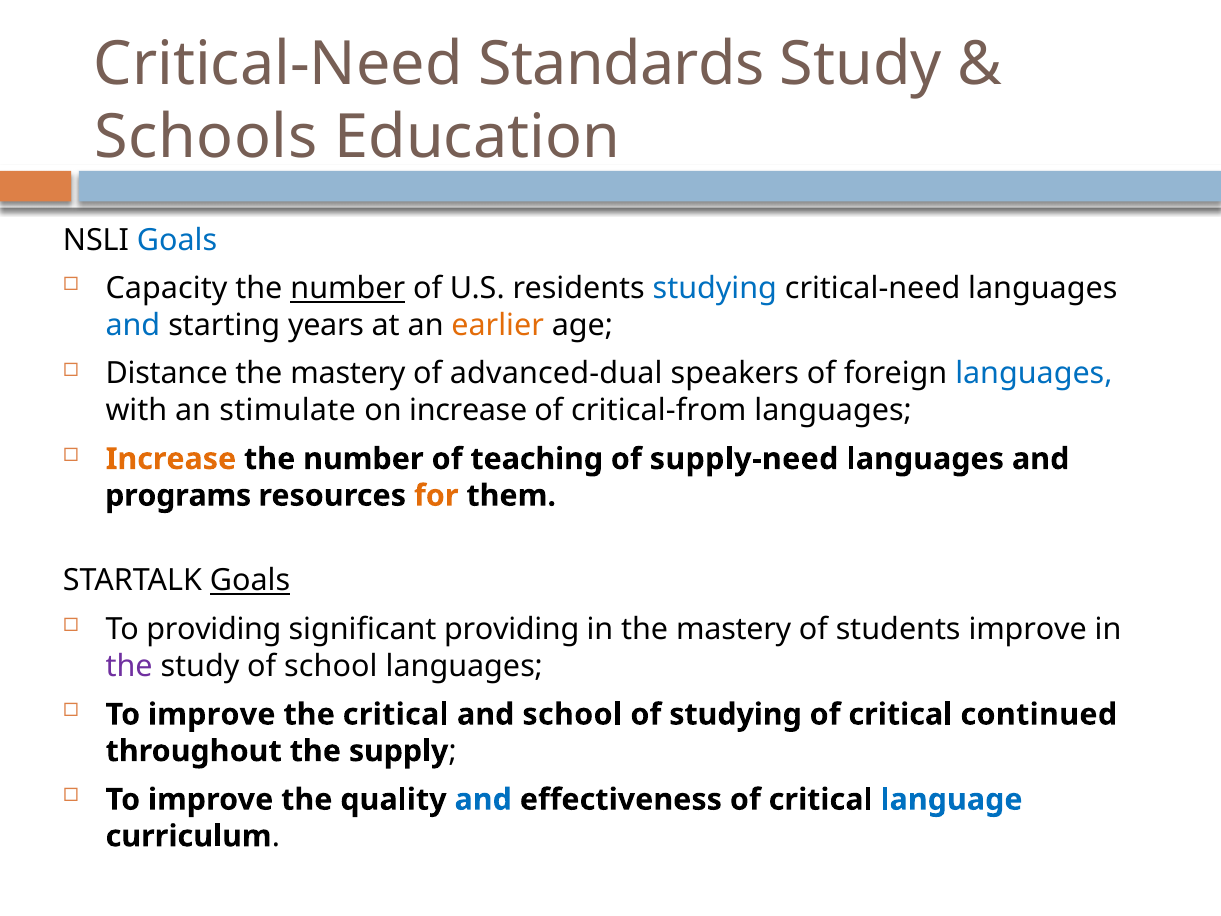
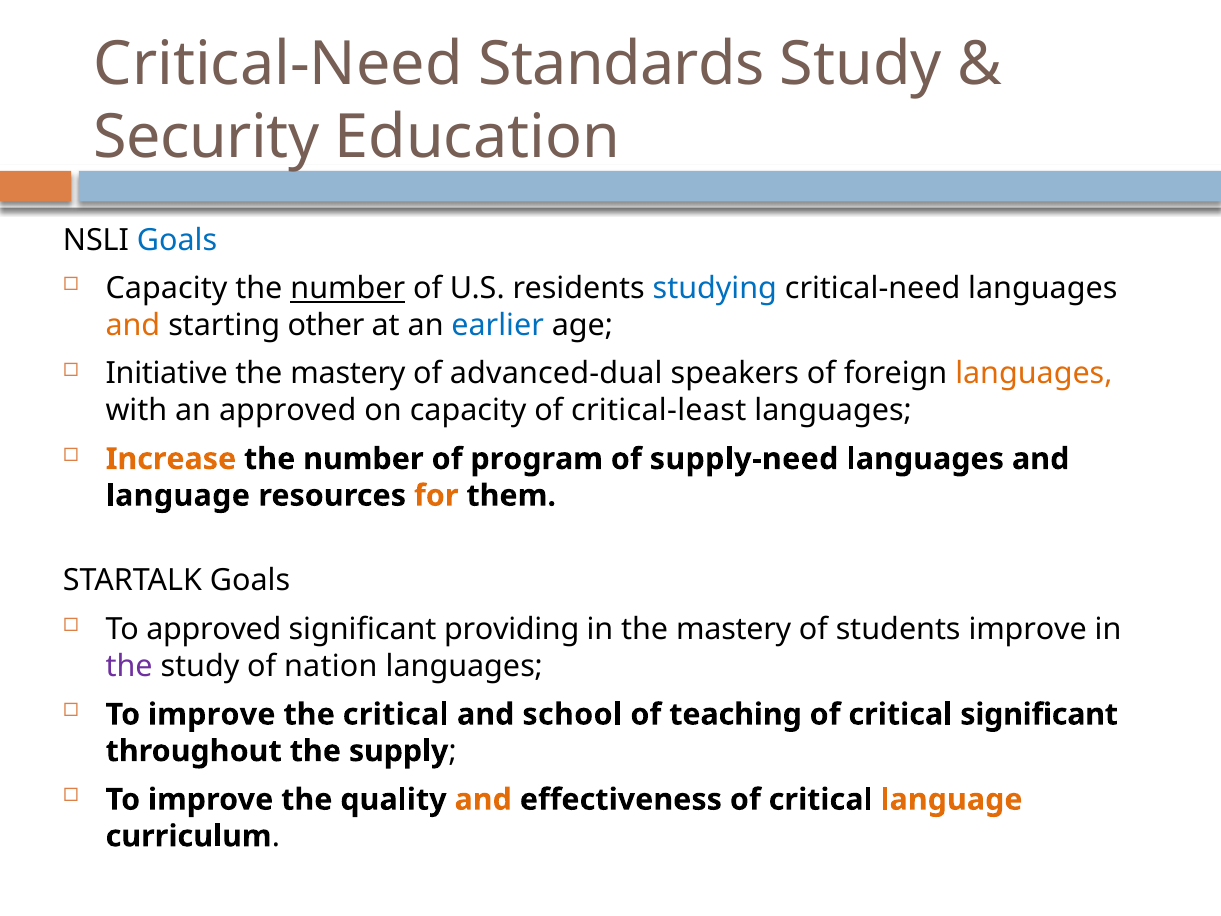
Schools: Schools -> Security
and at (133, 325) colour: blue -> orange
years: years -> other
earlier colour: orange -> blue
Distance: Distance -> Initiative
languages at (1034, 374) colour: blue -> orange
an stimulate: stimulate -> approved
on increase: increase -> capacity
critical-from: critical-from -> critical-least
teaching: teaching -> program
programs at (178, 496): programs -> language
Goals at (250, 581) underline: present -> none
To providing: providing -> approved
of school: school -> nation
of studying: studying -> teaching
critical continued: continued -> significant
and at (483, 799) colour: blue -> orange
language at (952, 799) colour: blue -> orange
